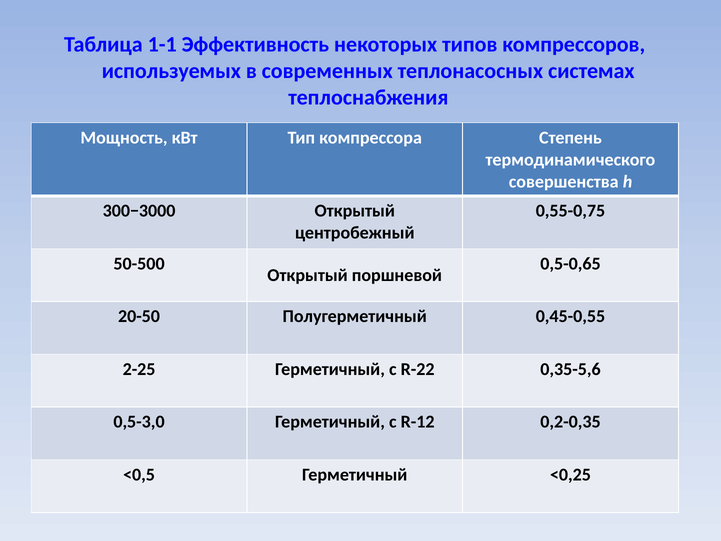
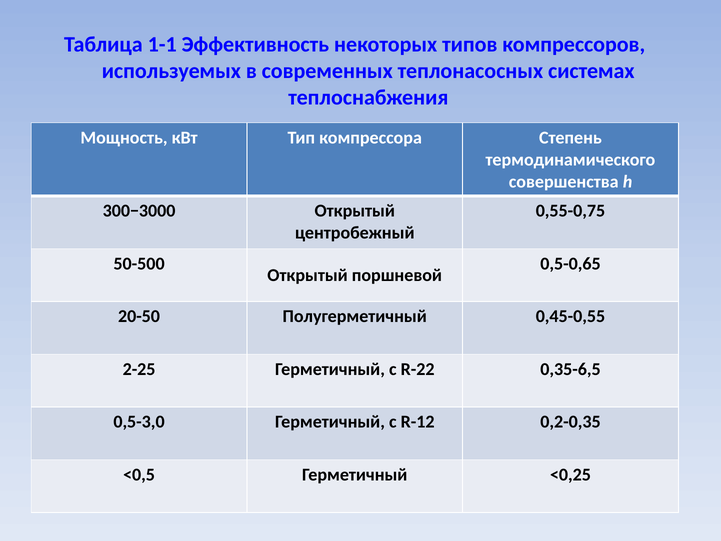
0,35-5,6: 0,35-5,6 -> 0,35-6,5
